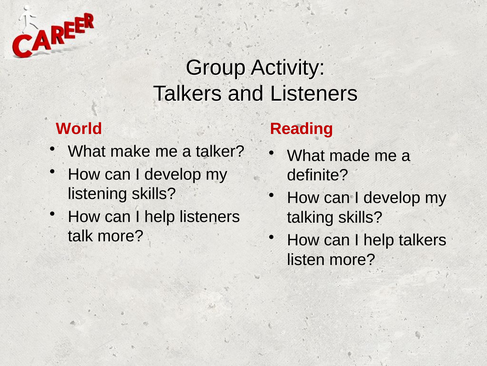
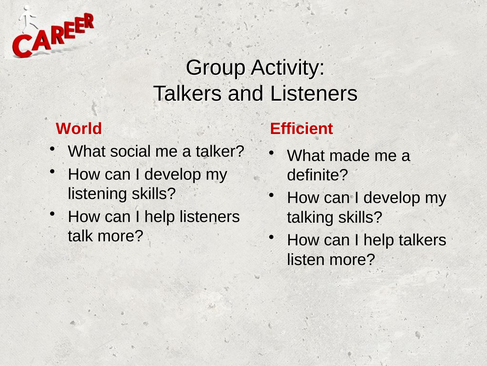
Reading: Reading -> Efficient
make: make -> social
